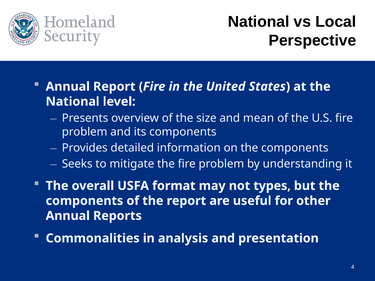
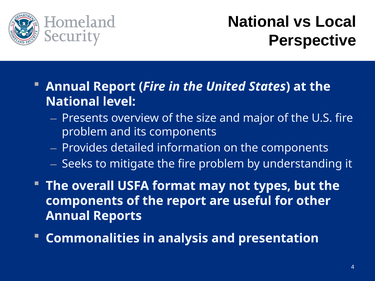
mean: mean -> major
